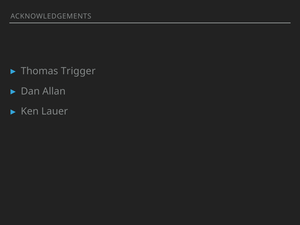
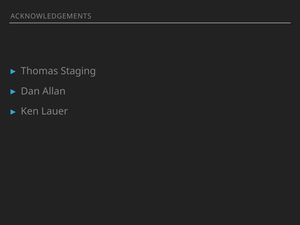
Trigger: Trigger -> Staging
